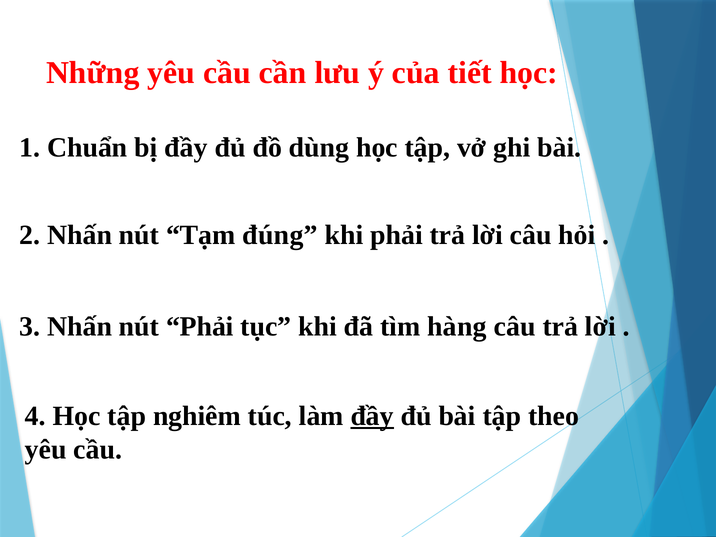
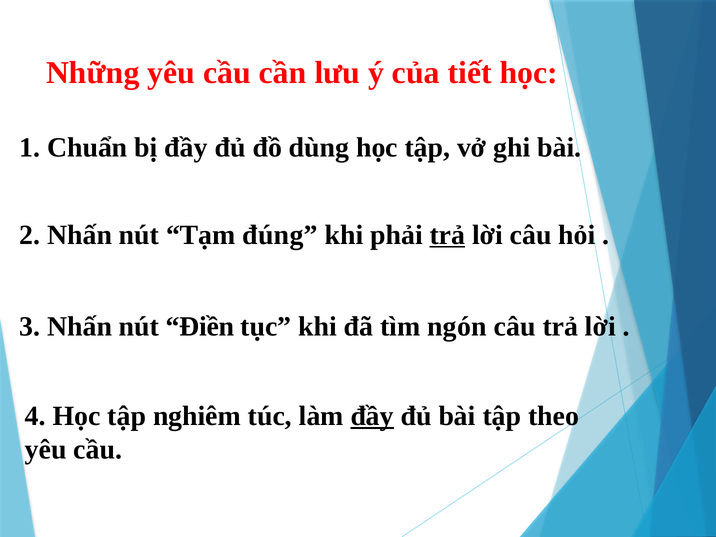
trả at (447, 235) underline: none -> present
nút Phải: Phải -> Điền
hàng: hàng -> ngón
